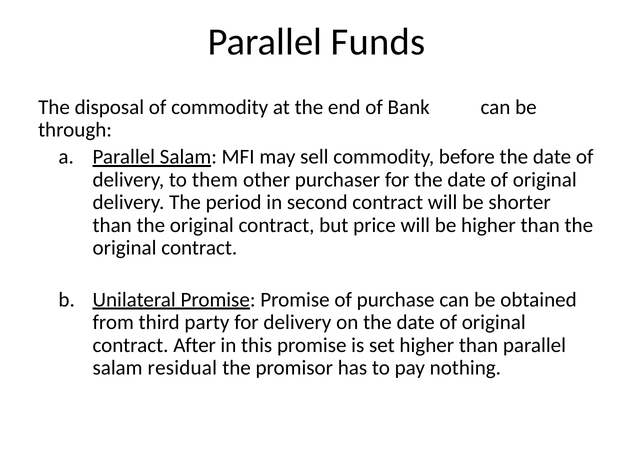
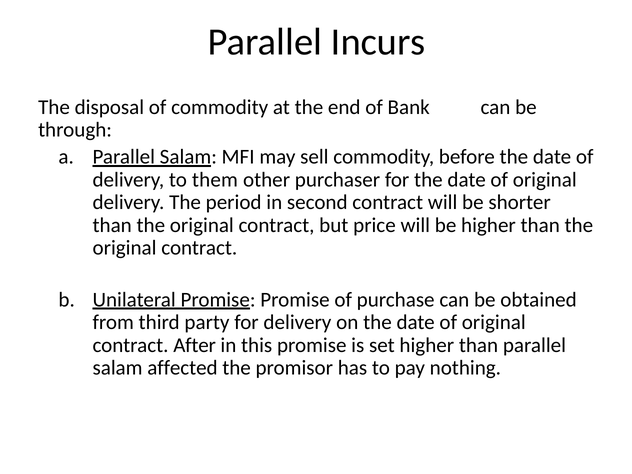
Funds: Funds -> Incurs
residual: residual -> affected
